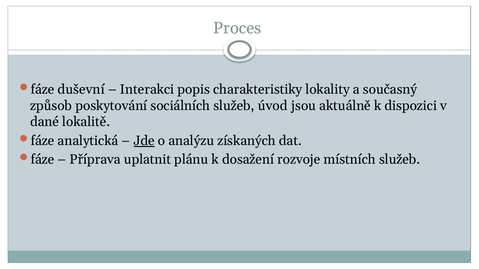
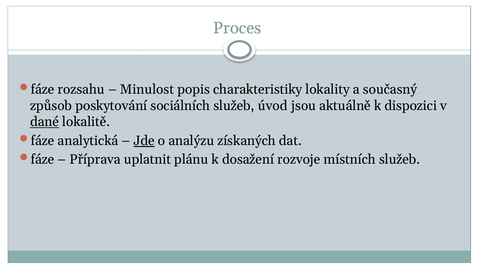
duševní: duševní -> rozsahu
Interakci: Interakci -> Minulost
dané underline: none -> present
